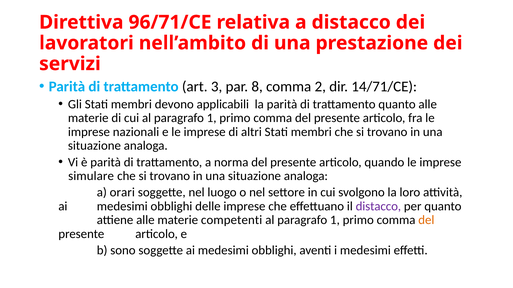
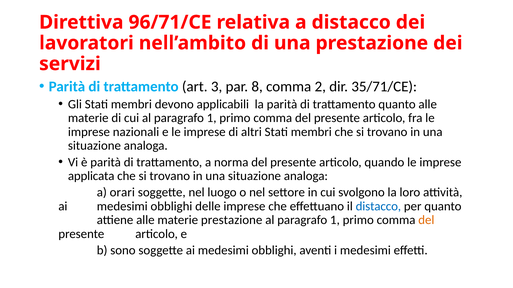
14/71/CE: 14/71/CE -> 35/71/CE
simulare: simulare -> applicata
distacco at (378, 207) colour: purple -> blue
materie competenti: competenti -> prestazione
